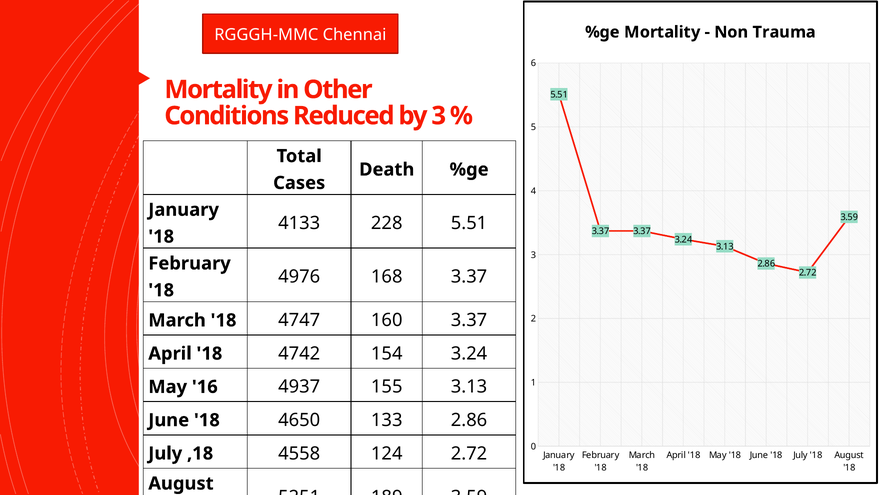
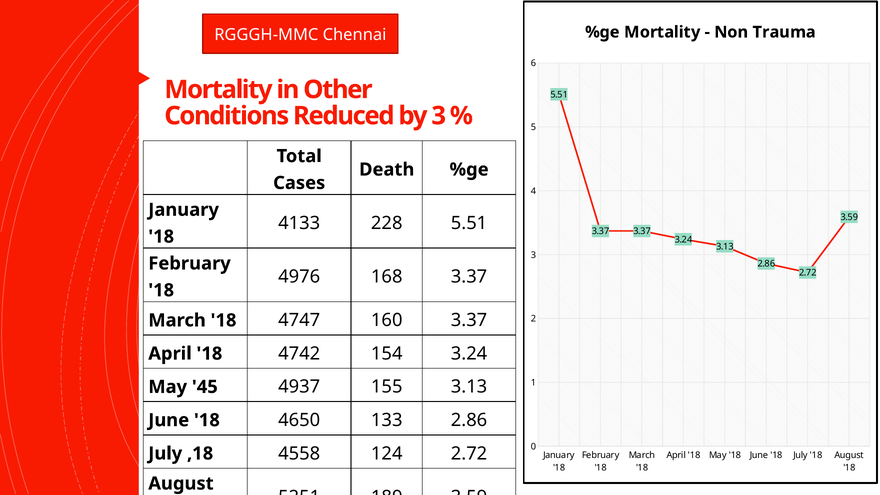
16: 16 -> 45
